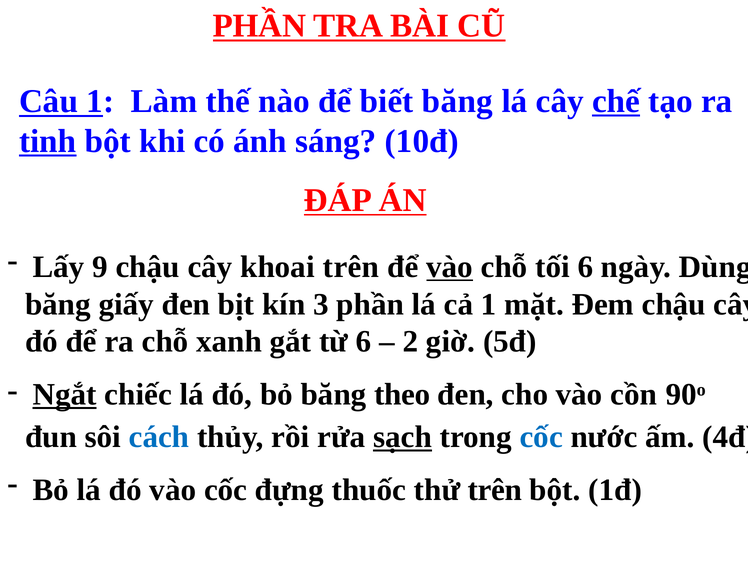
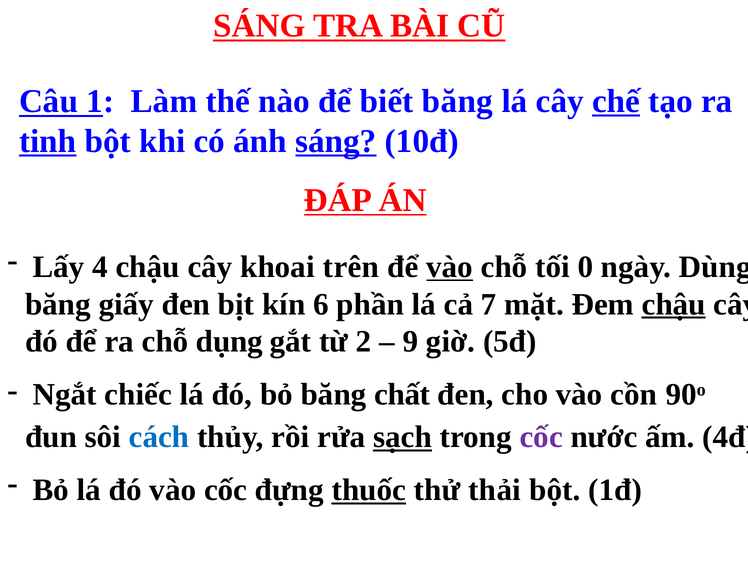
PHẦN at (259, 26): PHẦN -> SÁNG
sáng at (336, 141) underline: none -> present
9: 9 -> 4
tối 6: 6 -> 0
3: 3 -> 6
cả 1: 1 -> 7
chậu at (674, 304) underline: none -> present
xanh: xanh -> dụng
từ 6: 6 -> 2
2: 2 -> 9
Ngắt underline: present -> none
theo: theo -> chất
cốc at (541, 437) colour: blue -> purple
thuốc underline: none -> present
thử trên: trên -> thải
